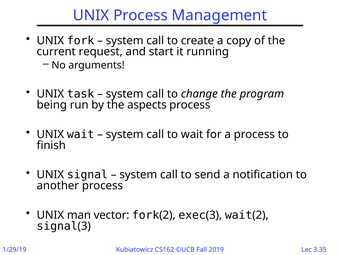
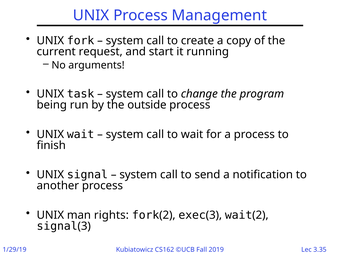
aspects: aspects -> outside
vector: vector -> rights
